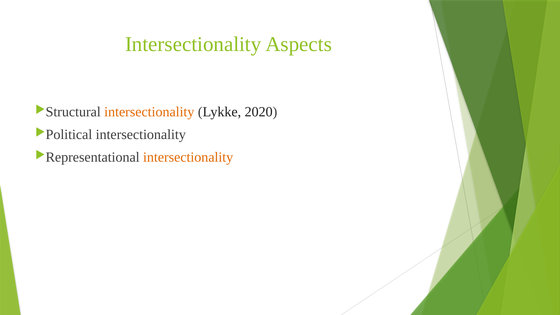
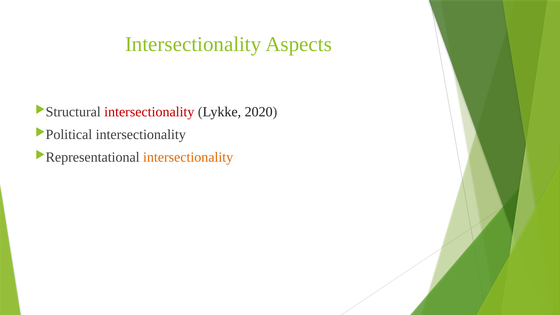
intersectionality at (149, 112) colour: orange -> red
